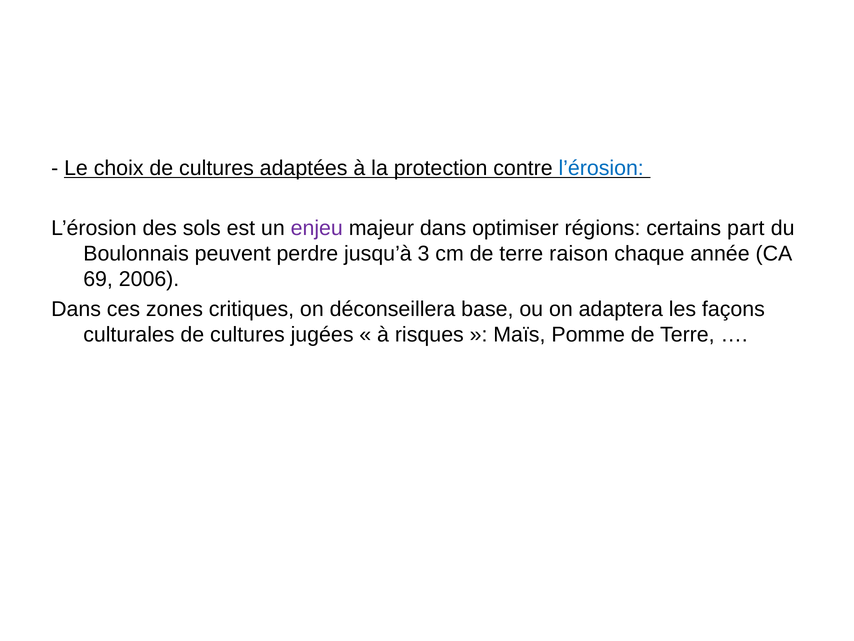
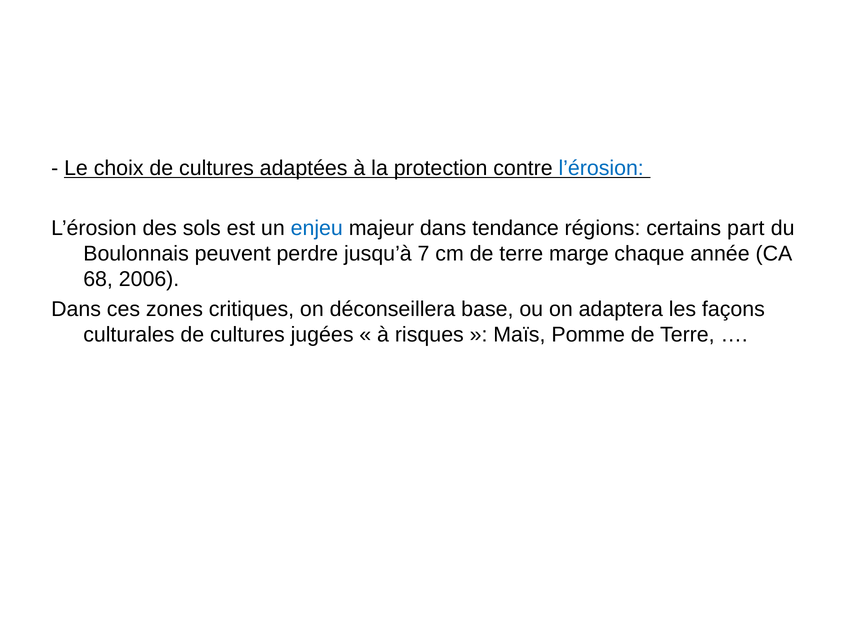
enjeu colour: purple -> blue
optimiser: optimiser -> tendance
3: 3 -> 7
raison: raison -> marge
69: 69 -> 68
